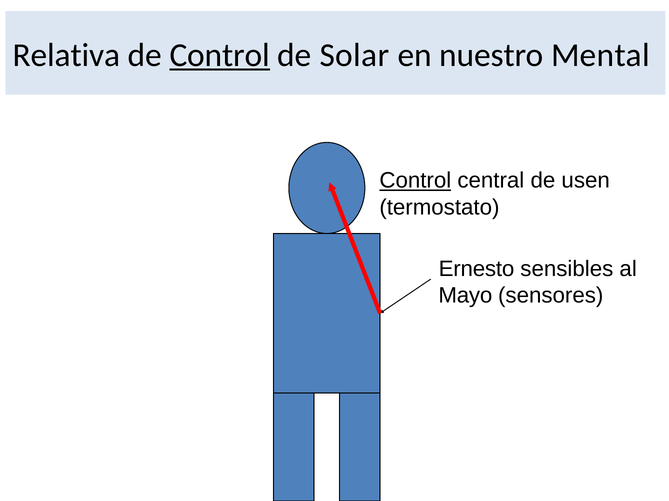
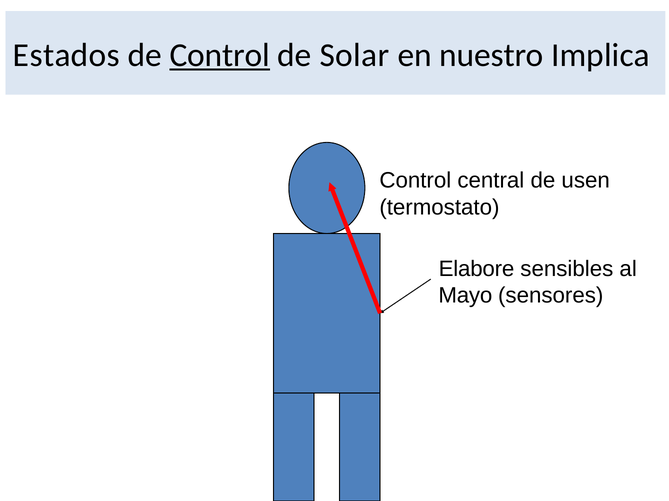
Relativa: Relativa -> Estados
Mental: Mental -> Implica
Control at (415, 181) underline: present -> none
Ernesto: Ernesto -> Elabore
